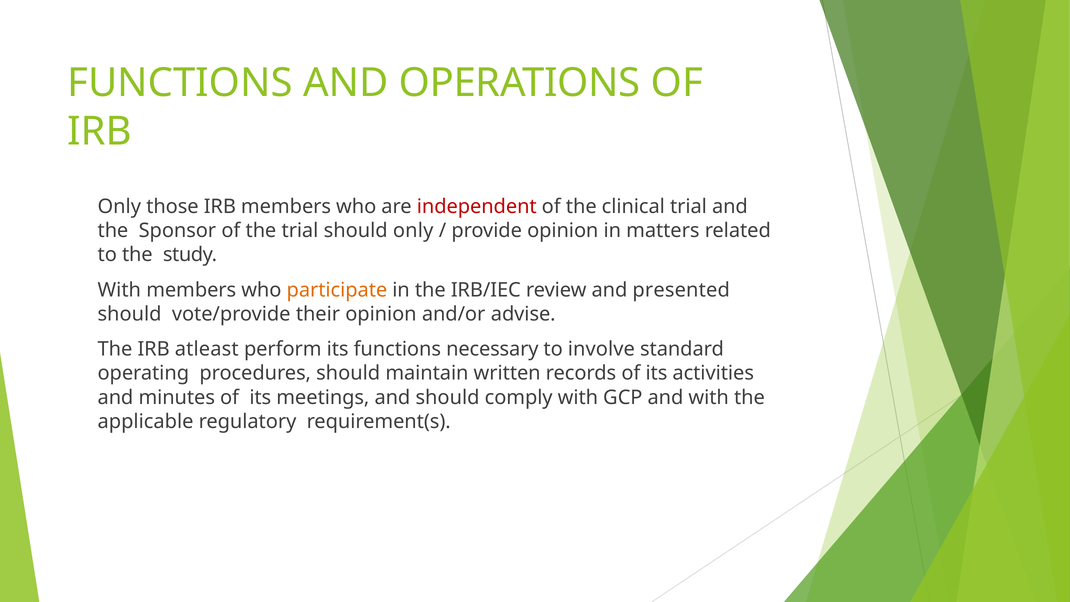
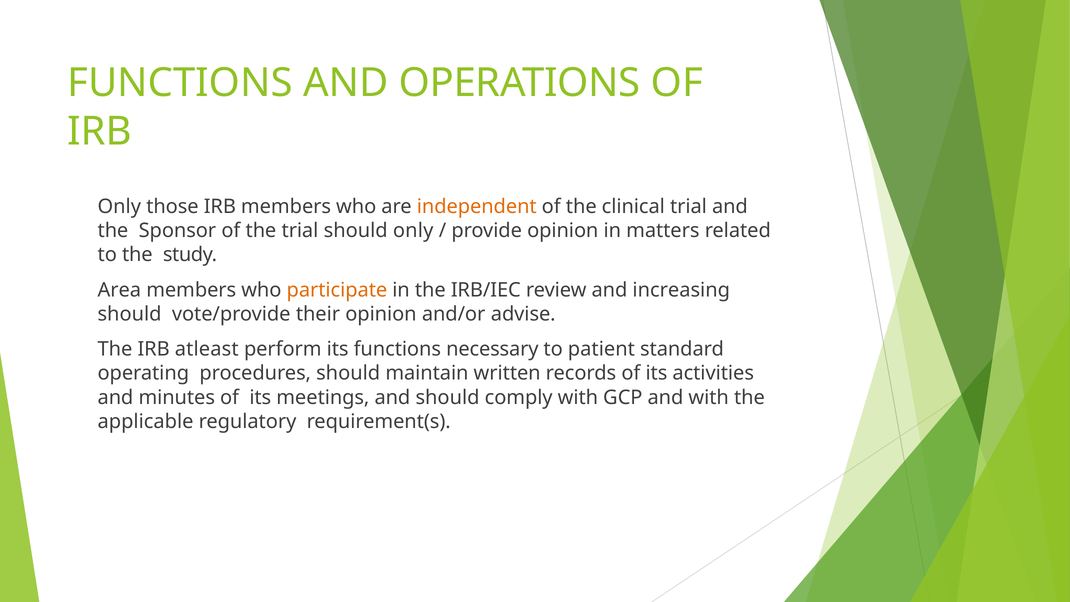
independent colour: red -> orange
With at (119, 290): With -> Area
presented: presented -> increasing
involve: involve -> patient
